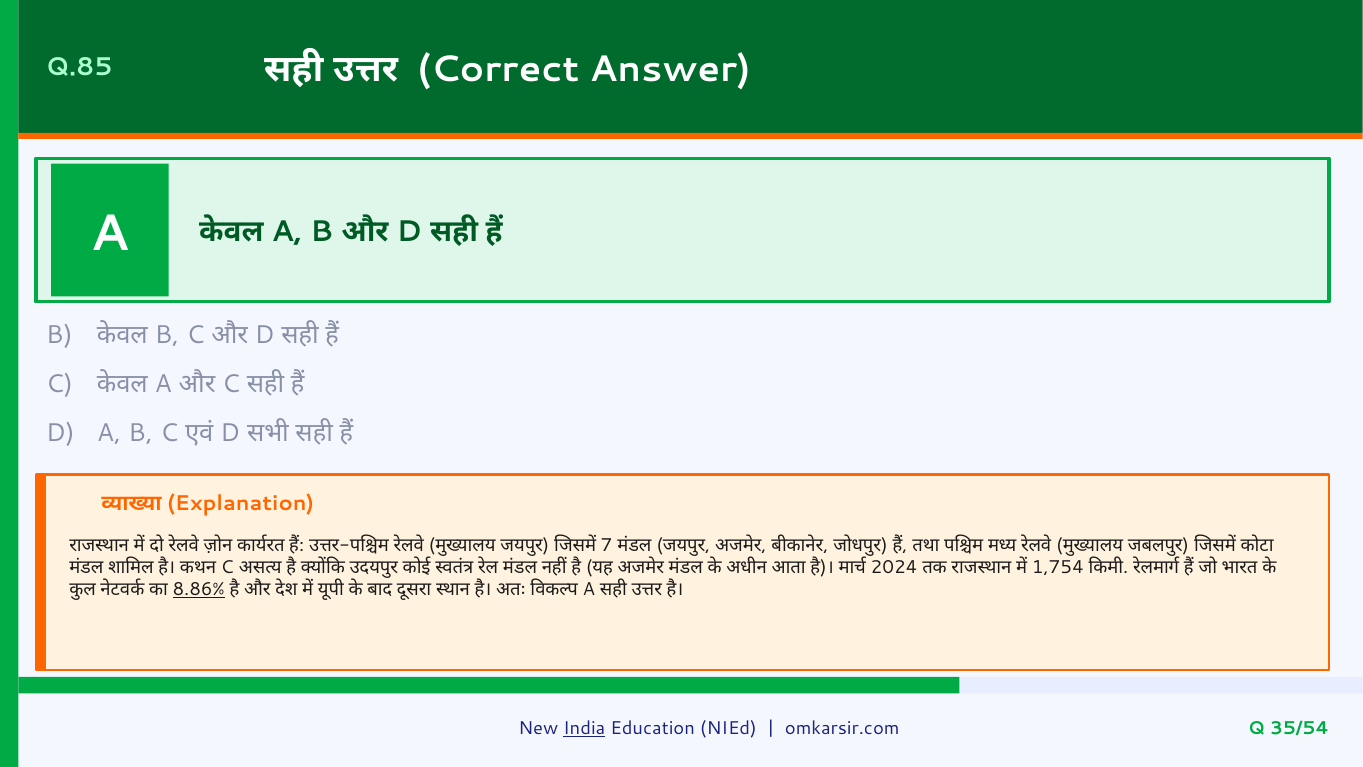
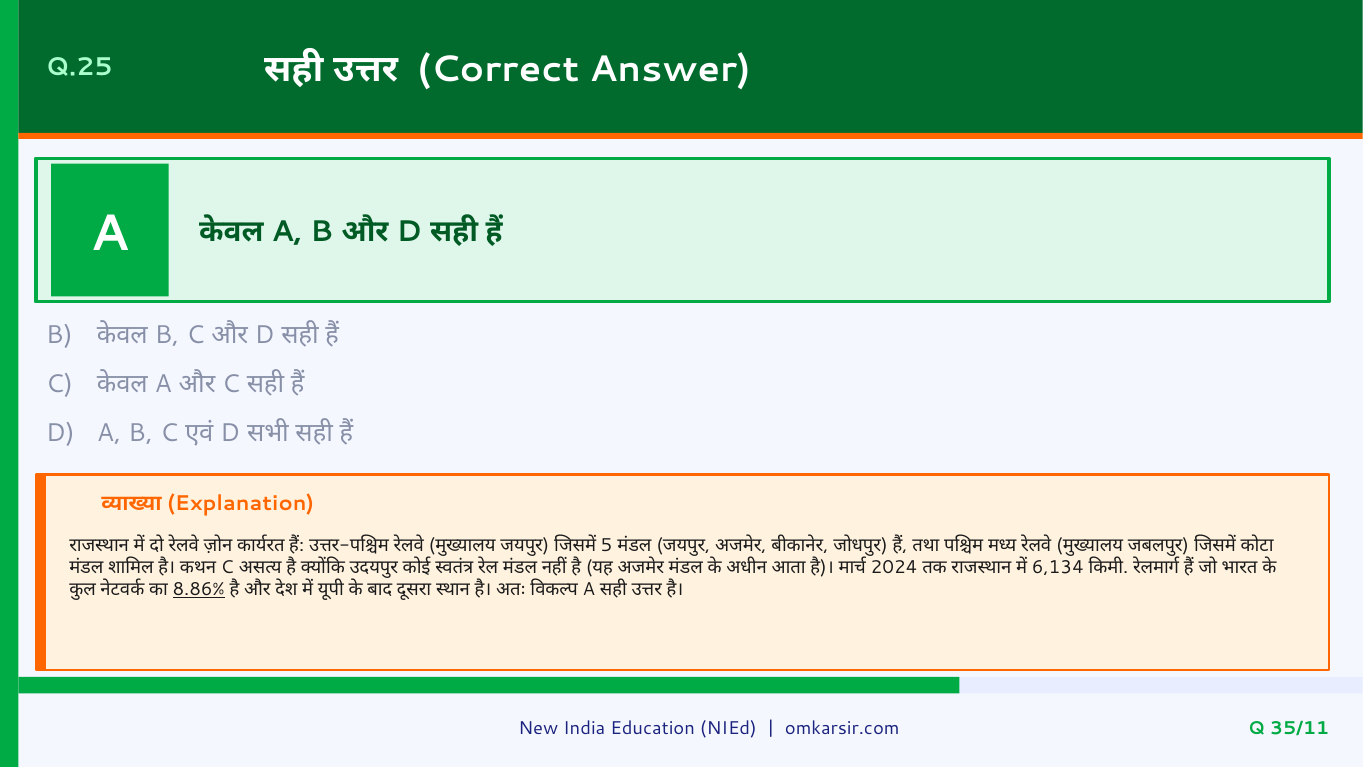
Q.85: Q.85 -> Q.25
7: 7 -> 5
1,754: 1,754 -> 6,134
India underline: present -> none
35/54: 35/54 -> 35/11
